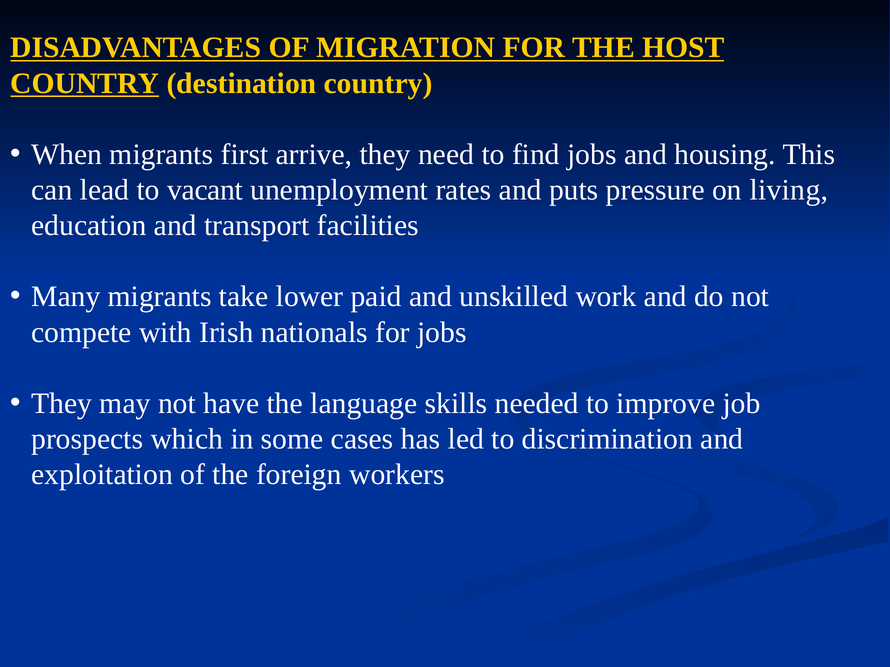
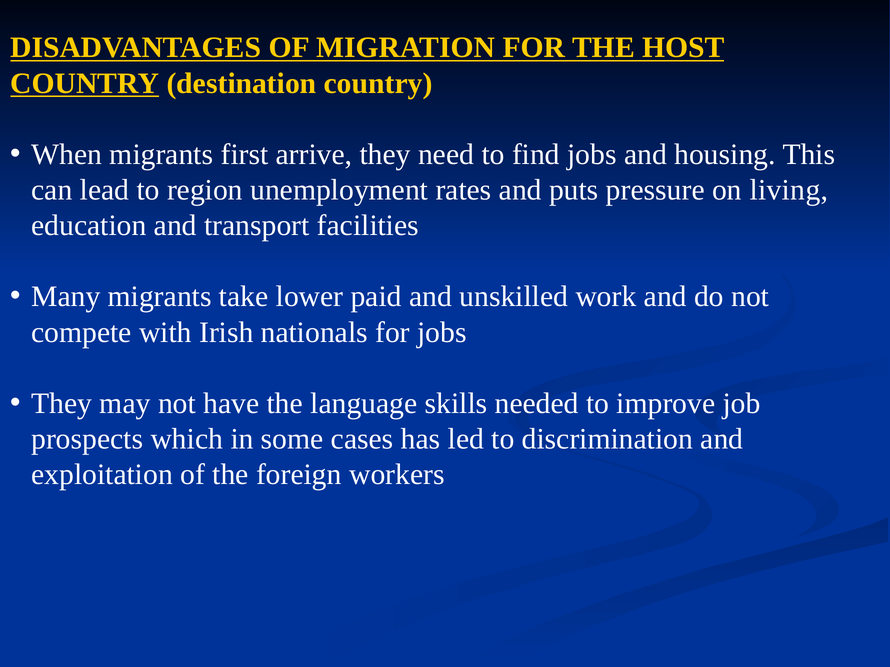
vacant: vacant -> region
